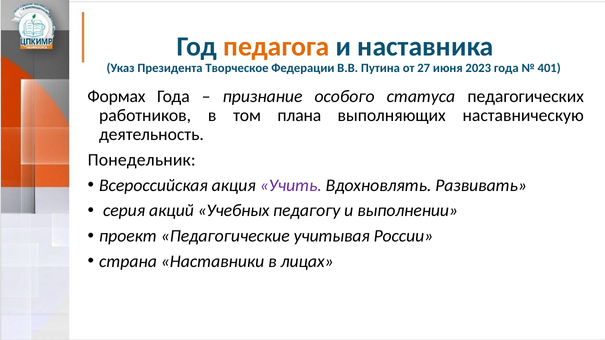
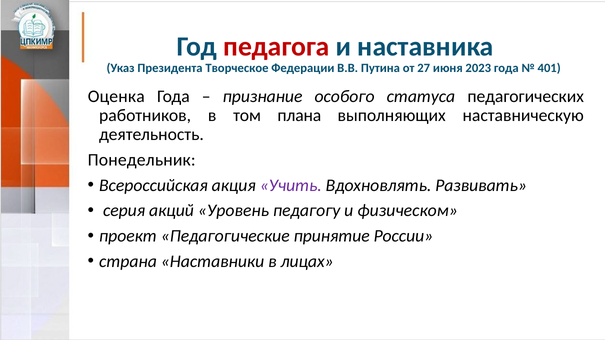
педагога colour: orange -> red
Формах: Формах -> Оценка
Учебных: Учебных -> Уровень
выполнении: выполнении -> физическом
учитывая: учитывая -> принятие
